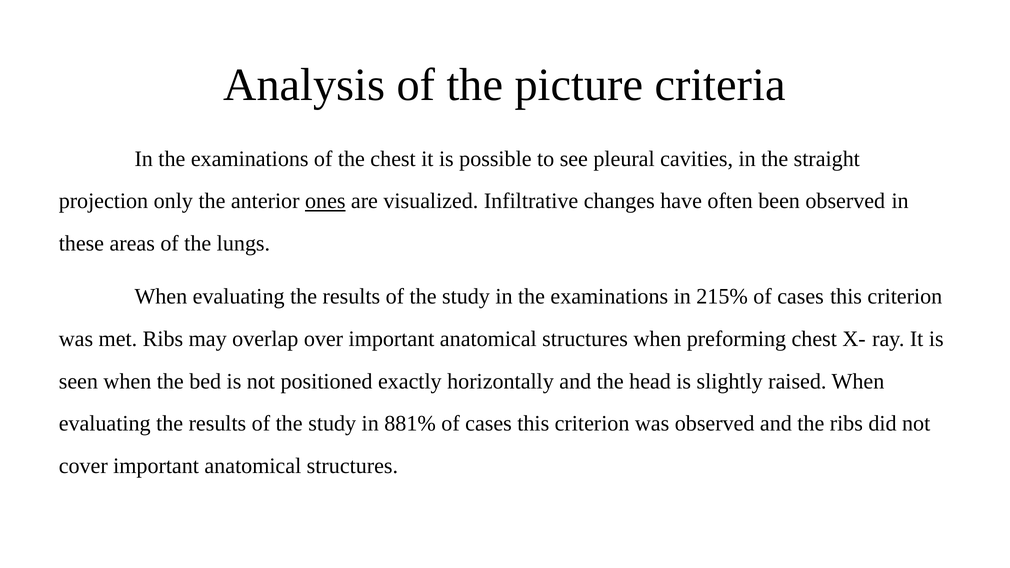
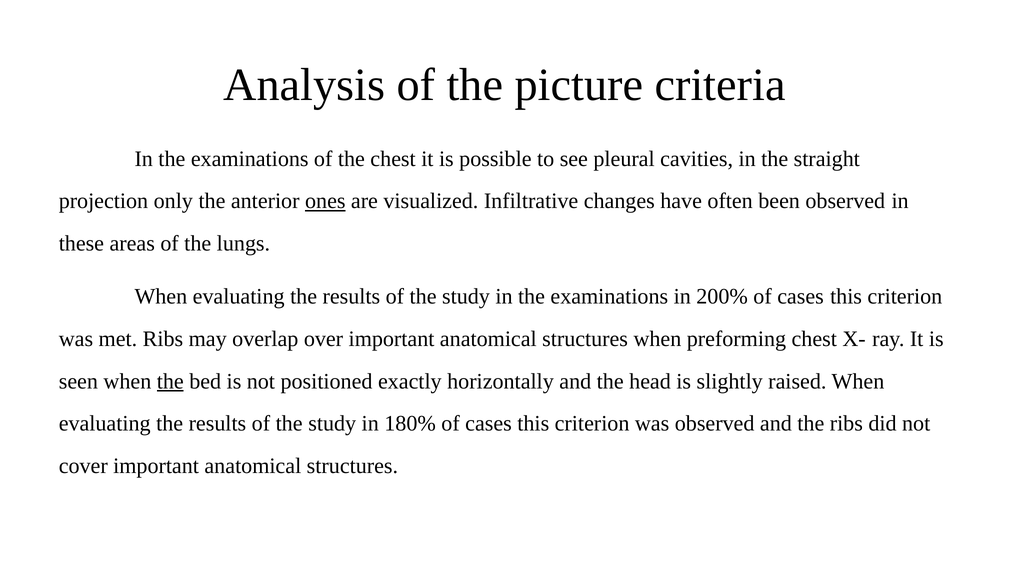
215%: 215% -> 200%
the at (170, 381) underline: none -> present
881%: 881% -> 180%
